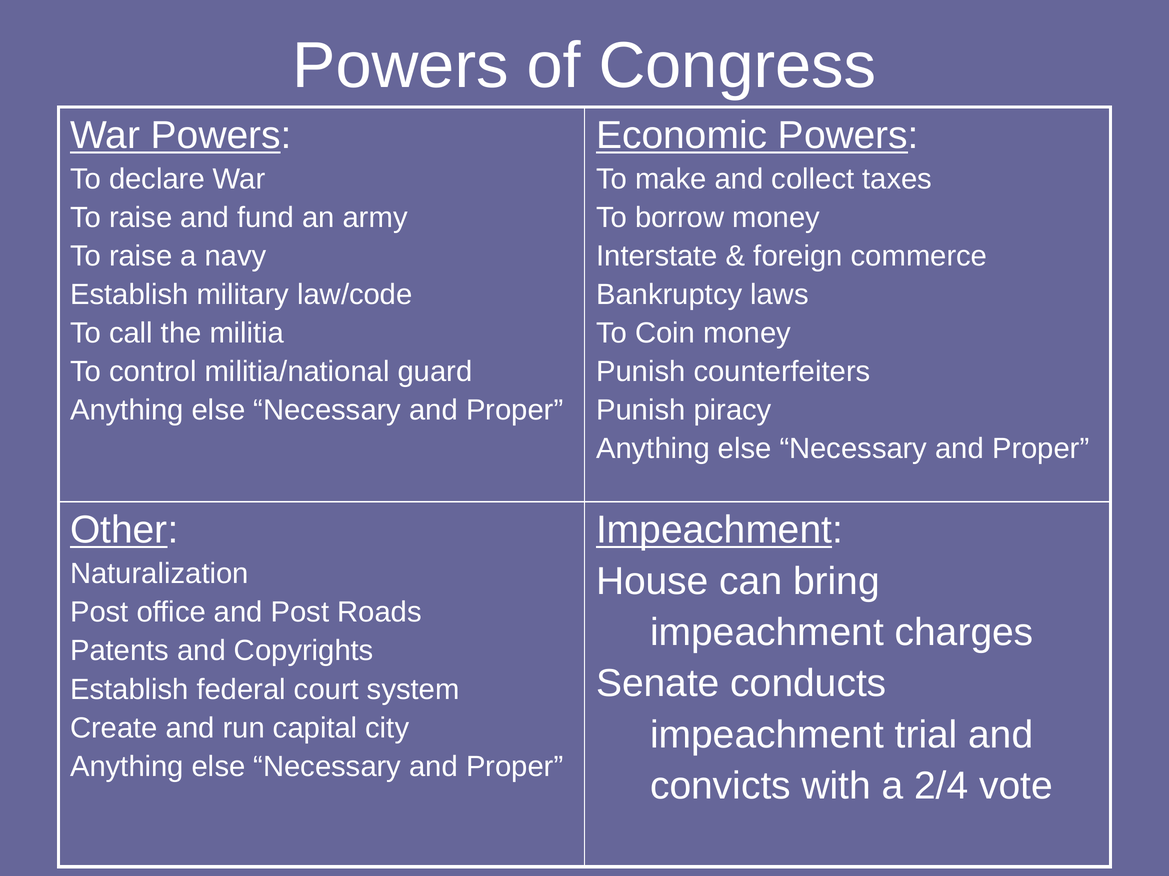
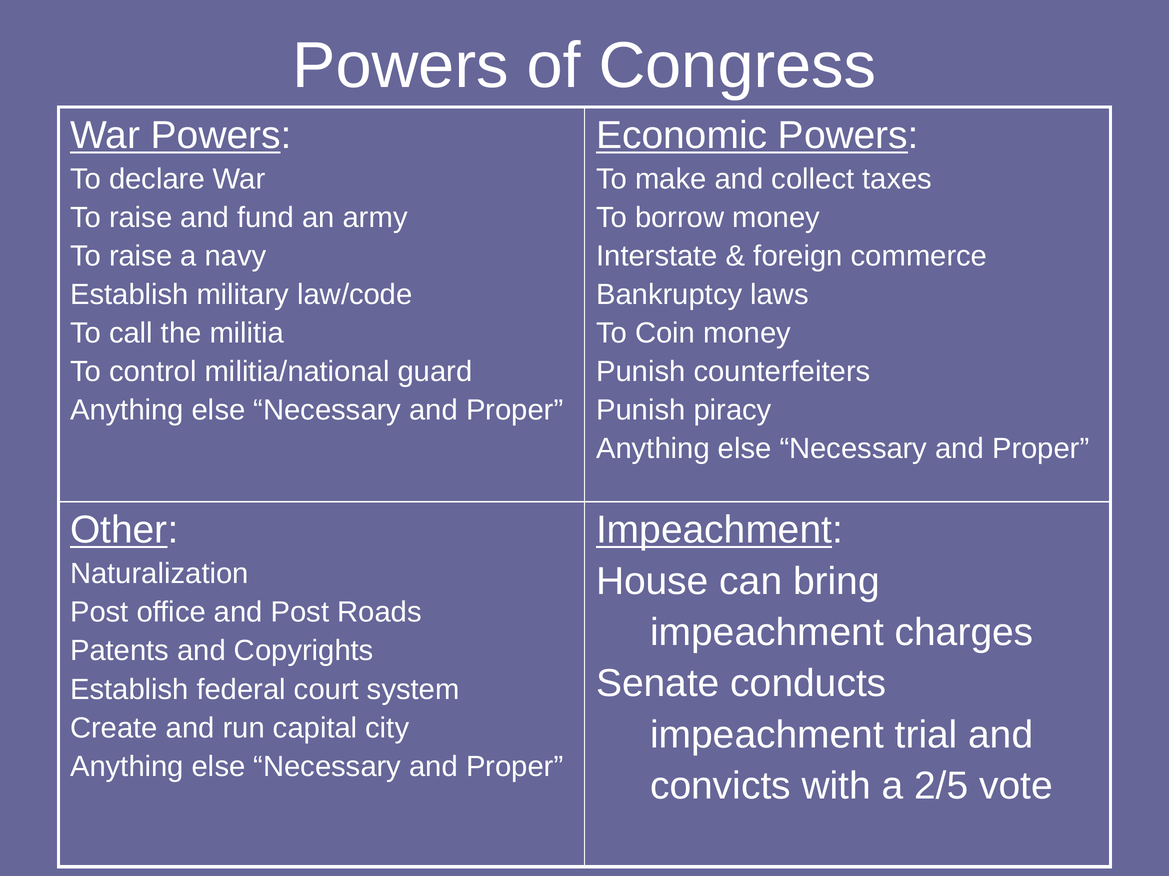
2/4: 2/4 -> 2/5
